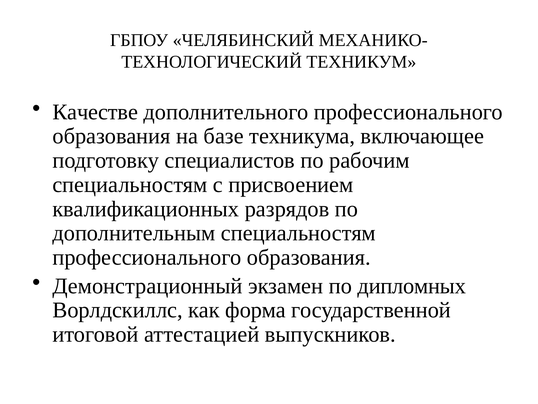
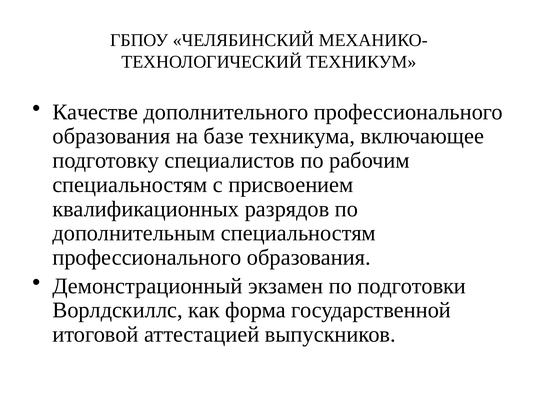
дипломных: дипломных -> подготовки
